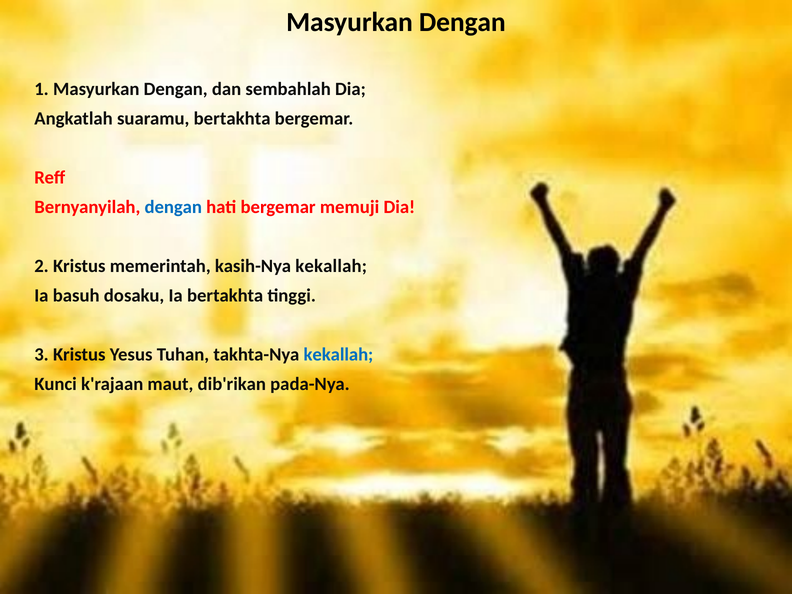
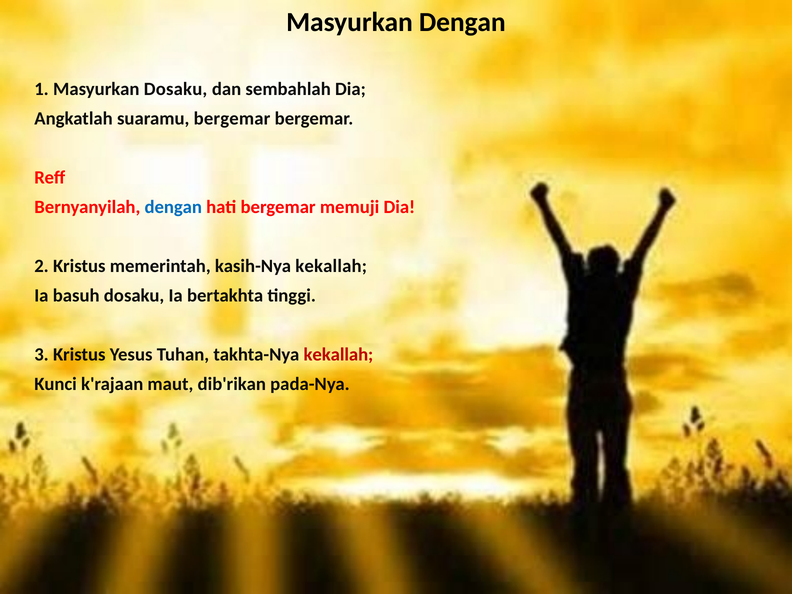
1 Masyurkan Dengan: Dengan -> Dosaku
suaramu bertakhta: bertakhta -> bergemar
kekallah at (338, 355) colour: blue -> red
